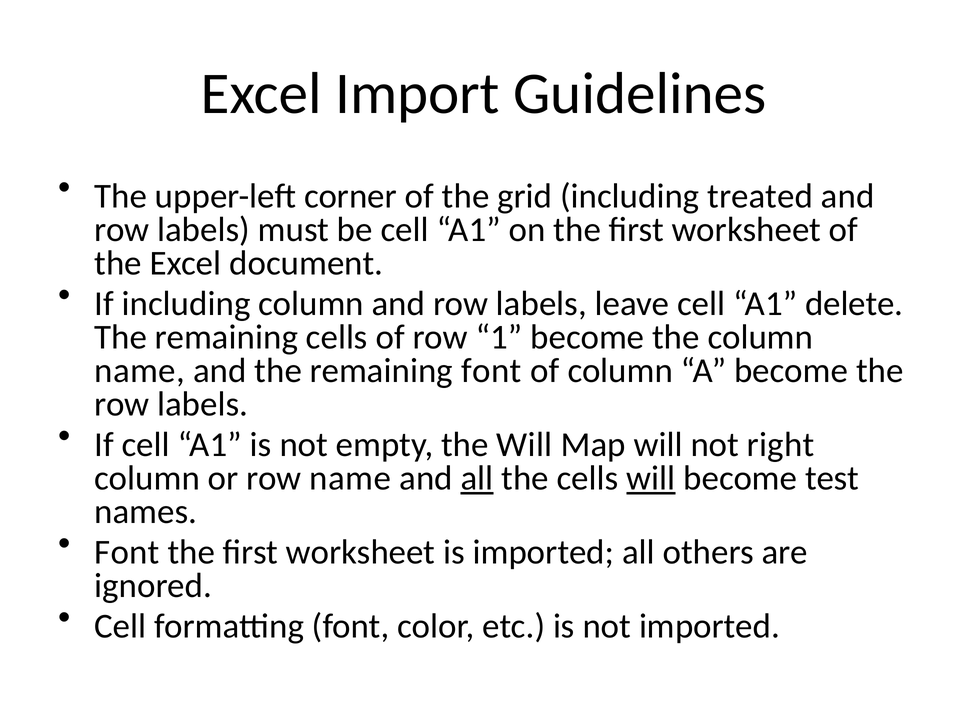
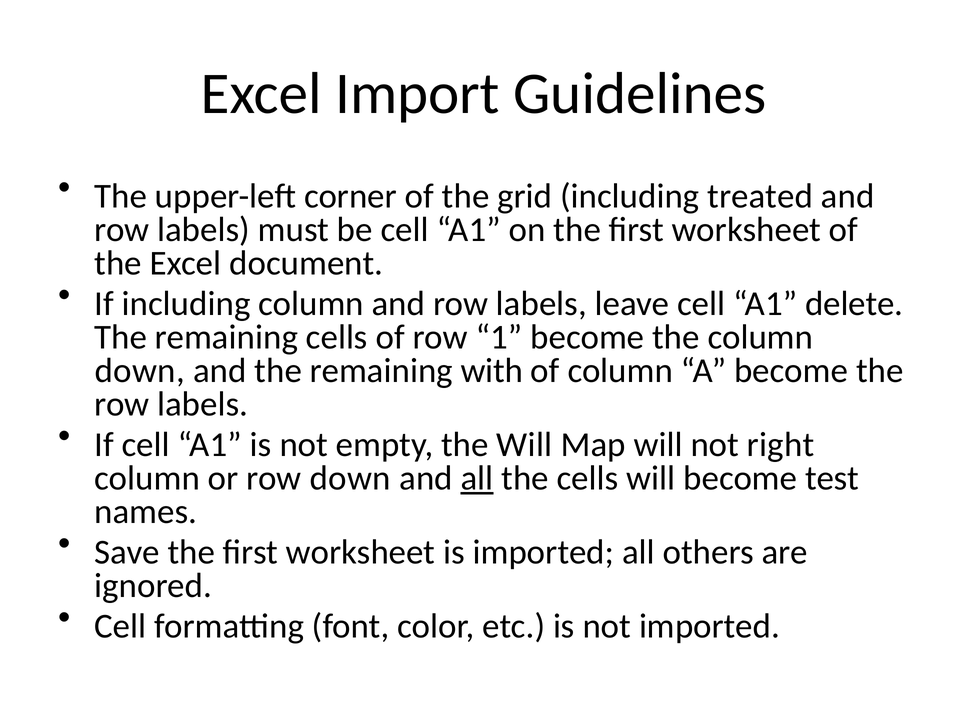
name at (140, 371): name -> down
remaining font: font -> with
row name: name -> down
will at (651, 478) underline: present -> none
Font at (127, 552): Font -> Save
